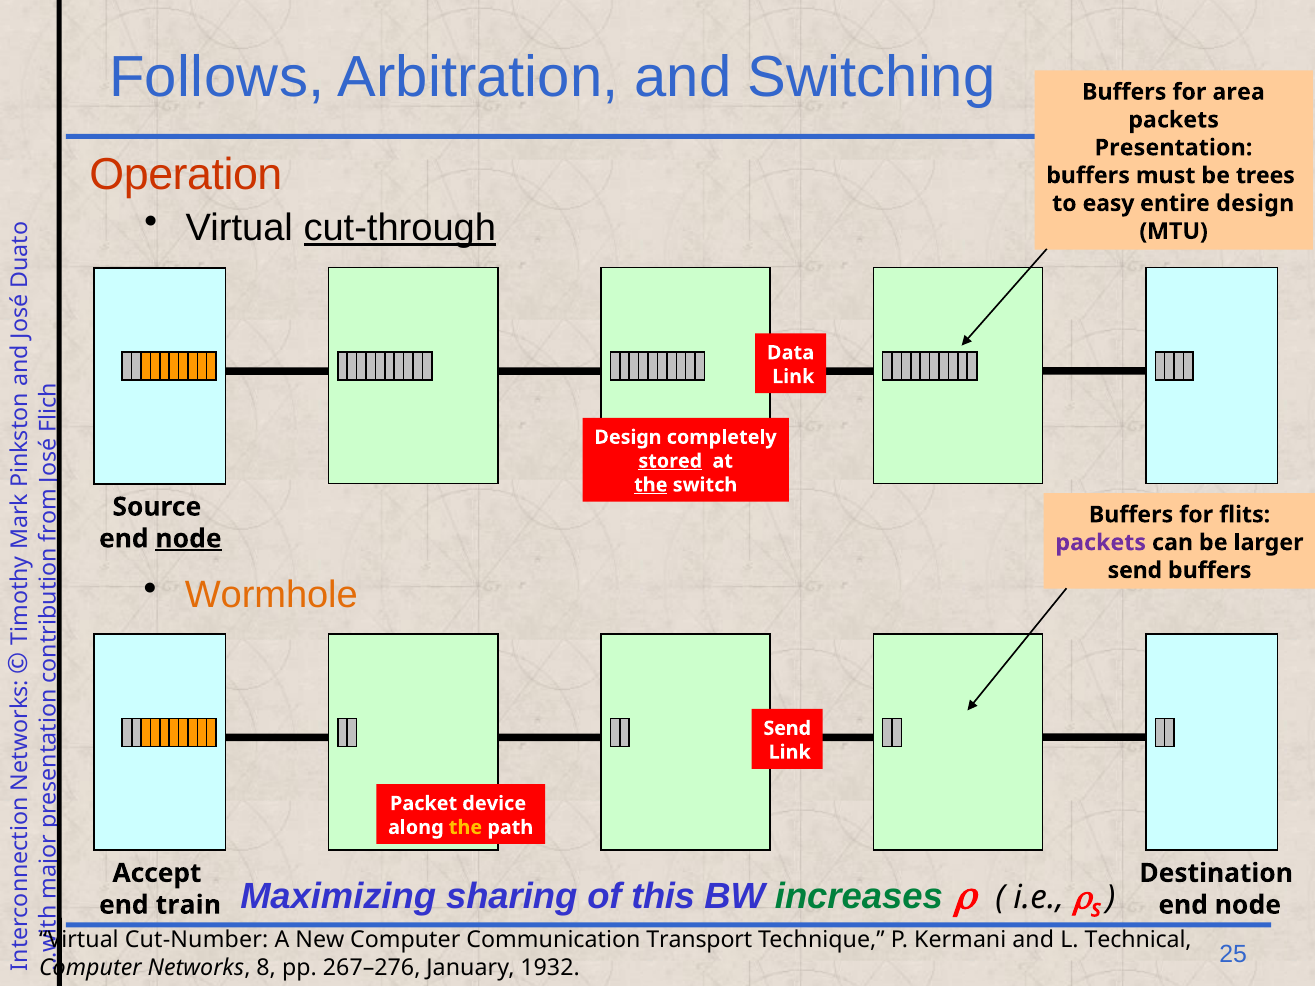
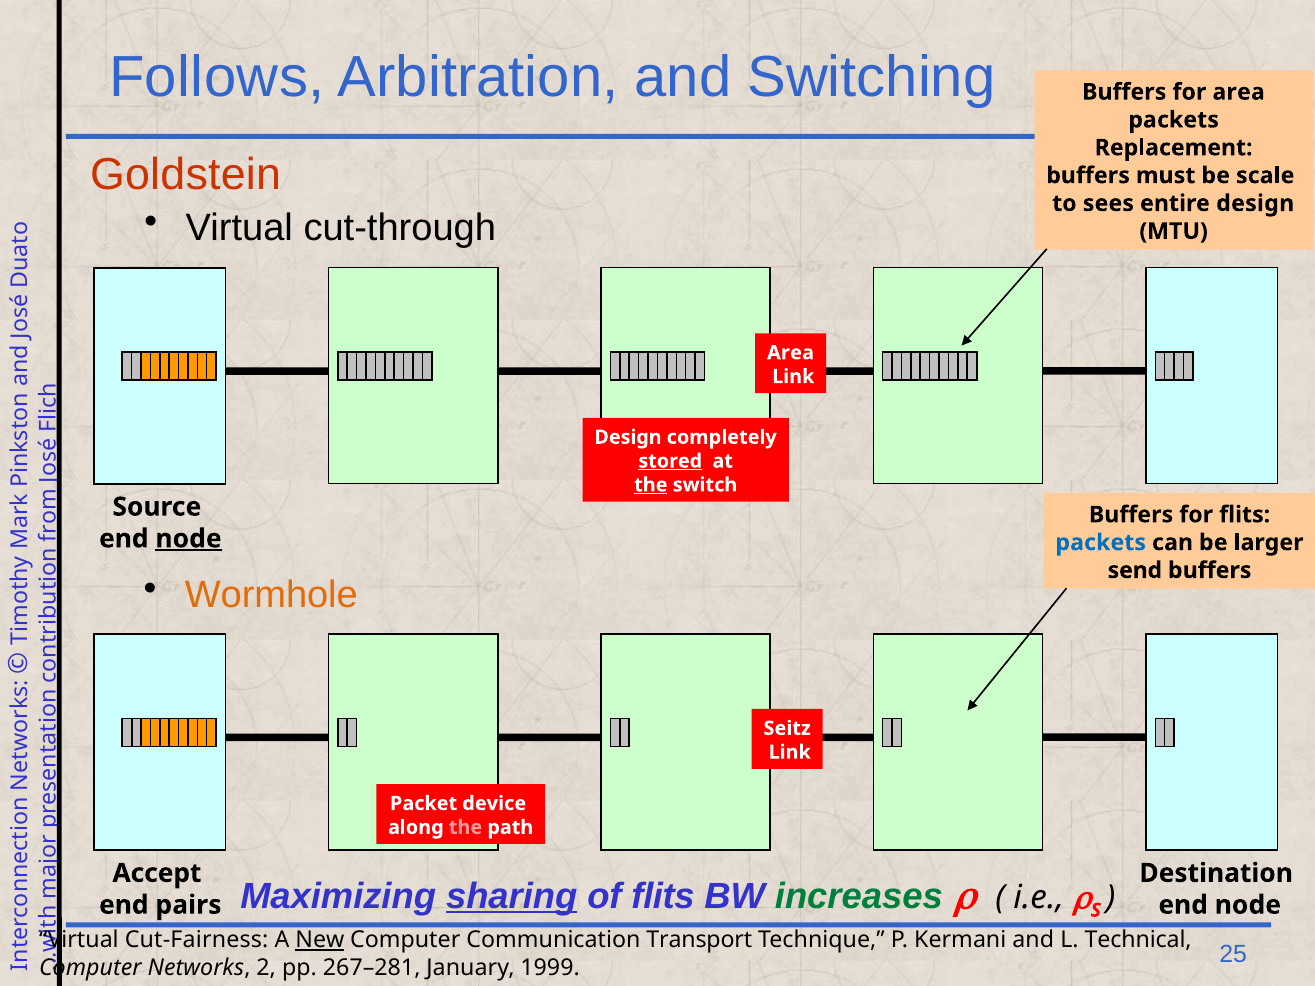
Presentation: Presentation -> Replacement
Operation: Operation -> Goldstein
trees: trees -> scale
easy: easy -> sees
cut-through underline: present -> none
Data at (791, 353): Data -> Area
packets at (1101, 543) colour: purple -> blue
Send at (787, 728): Send -> Seitz
the at (465, 827) colour: yellow -> pink
sharing underline: none -> present
of this: this -> flits
train: train -> pairs
Cut-Number: Cut-Number -> Cut-Fairness
New underline: none -> present
8: 8 -> 2
267–276: 267–276 -> 267–281
1932: 1932 -> 1999
